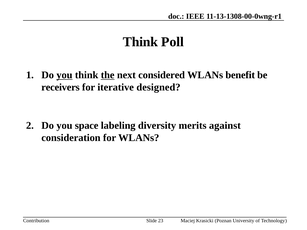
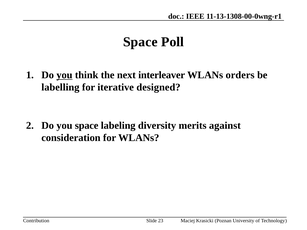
Think at (140, 42): Think -> Space
the underline: present -> none
considered: considered -> interleaver
benefit: benefit -> orders
receivers: receivers -> labelling
